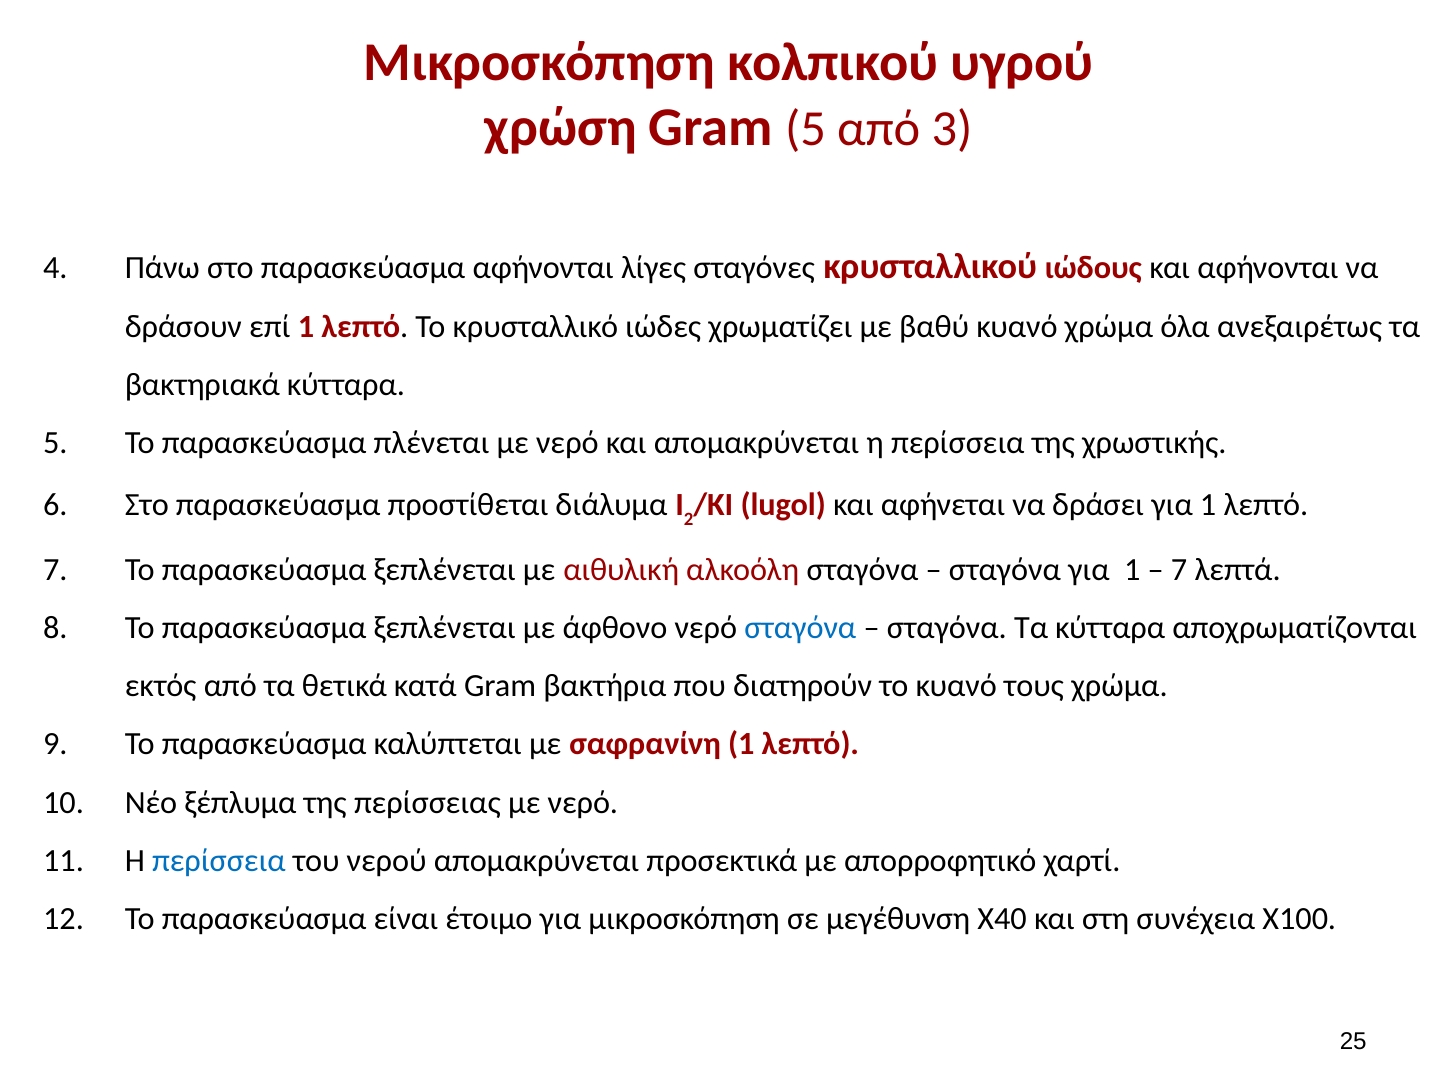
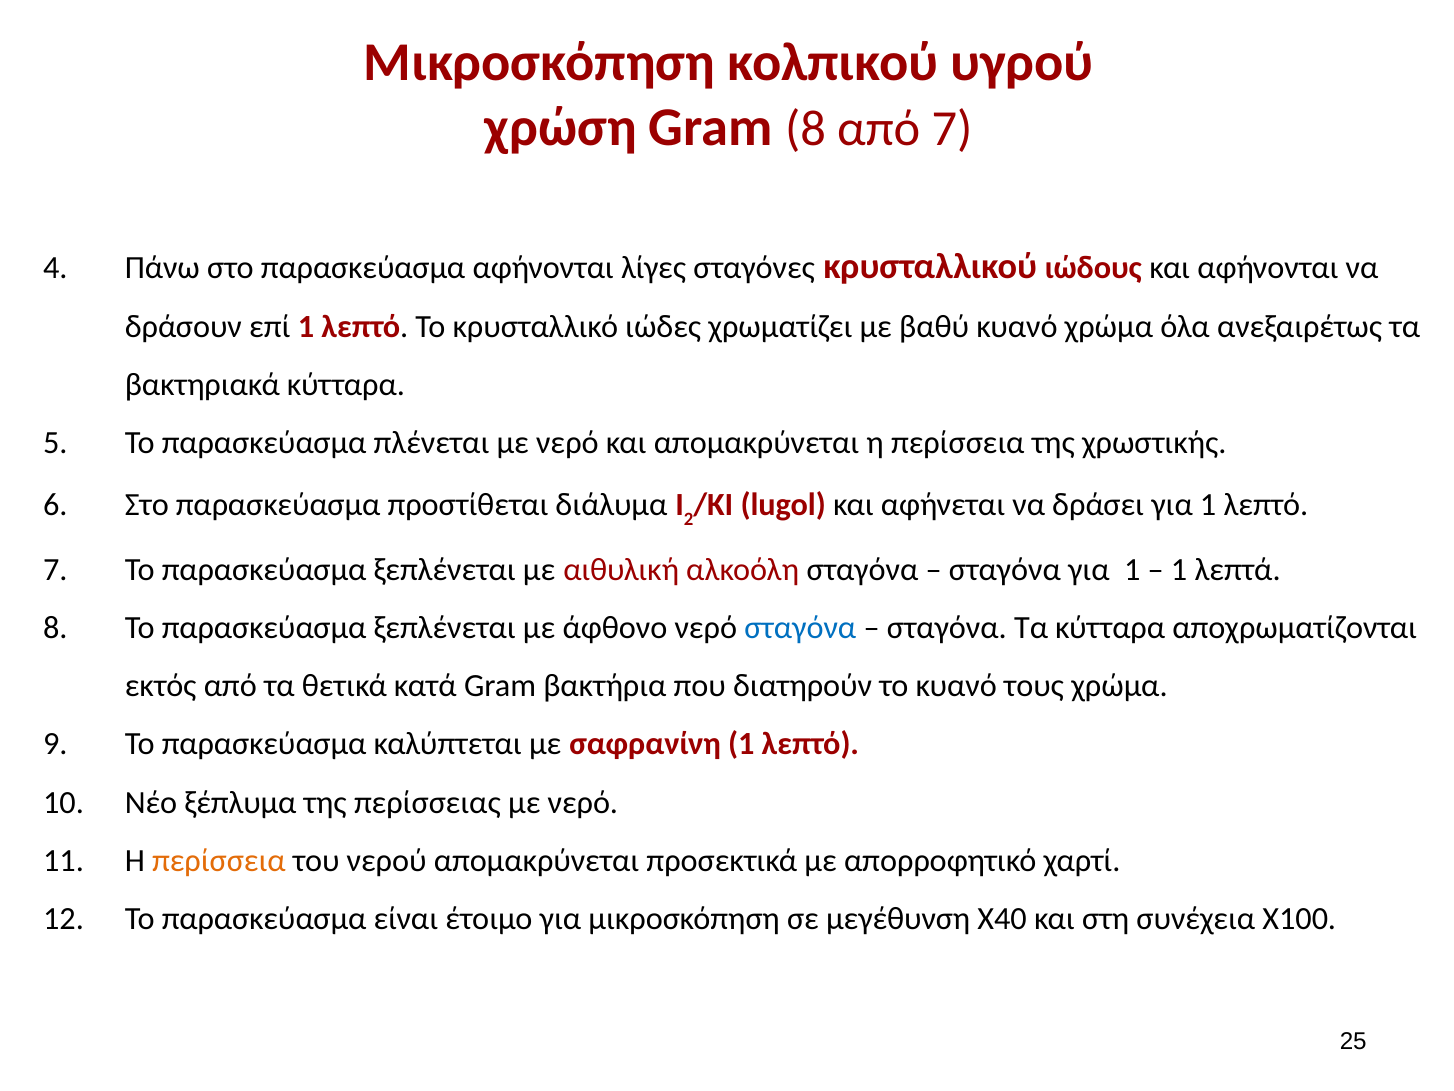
Gram 5: 5 -> 8
από 3: 3 -> 7
7 at (1179, 570): 7 -> 1
περίσσεια at (219, 860) colour: blue -> orange
